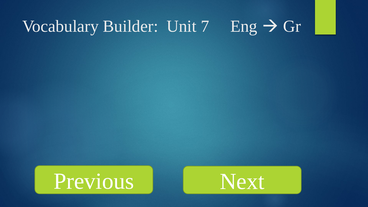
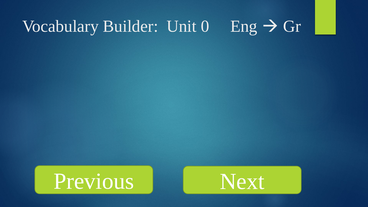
7: 7 -> 0
